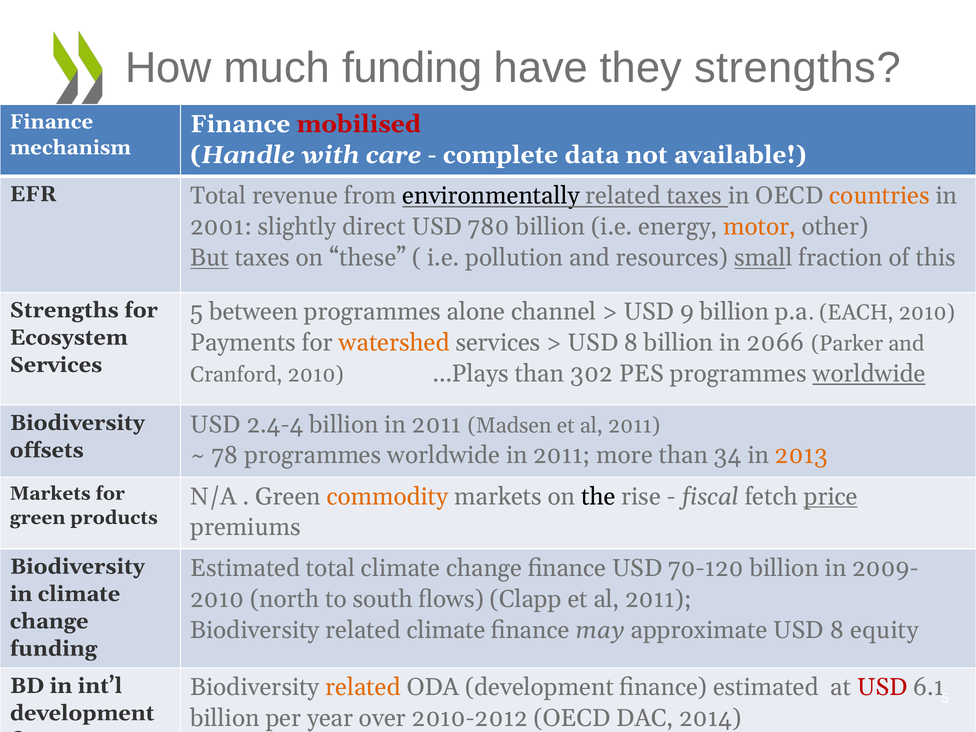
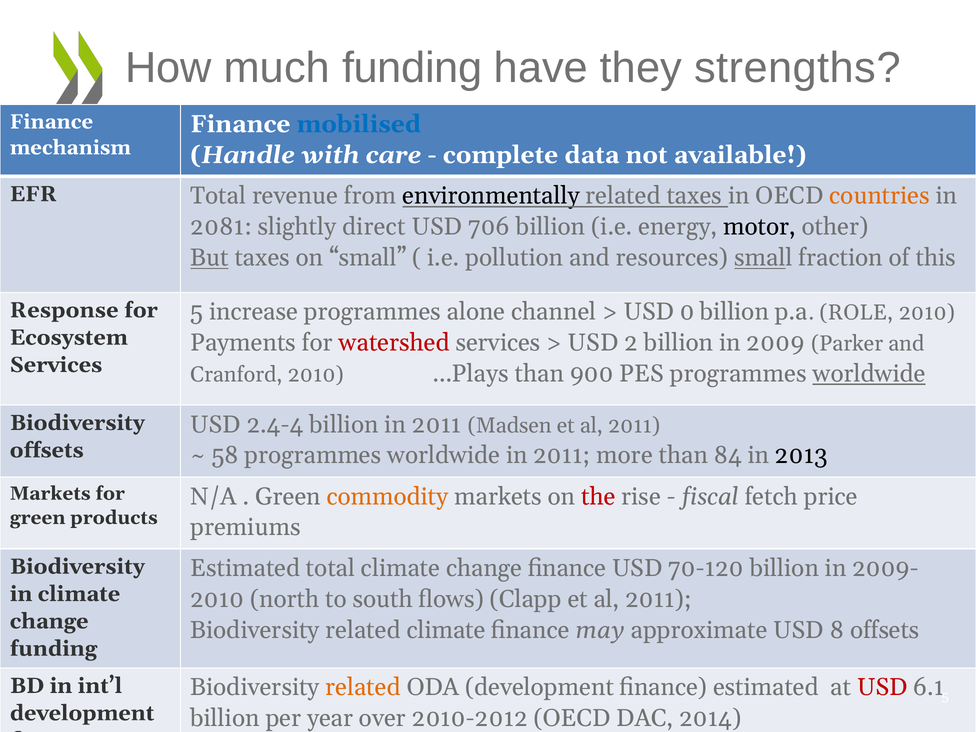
mobilised colour: red -> blue
2001: 2001 -> 2081
780: 780 -> 706
motor colour: orange -> black
on these: these -> small
Strengths at (64, 310): Strengths -> Response
between: between -> increase
9: 9 -> 0
EACH: EACH -> ROLE
watershed colour: orange -> red
8 at (631, 343): 8 -> 2
2066: 2066 -> 2009
302: 302 -> 900
78: 78 -> 58
34: 34 -> 84
2013 colour: orange -> black
the colour: black -> red
price underline: present -> none
8 equity: equity -> offsets
